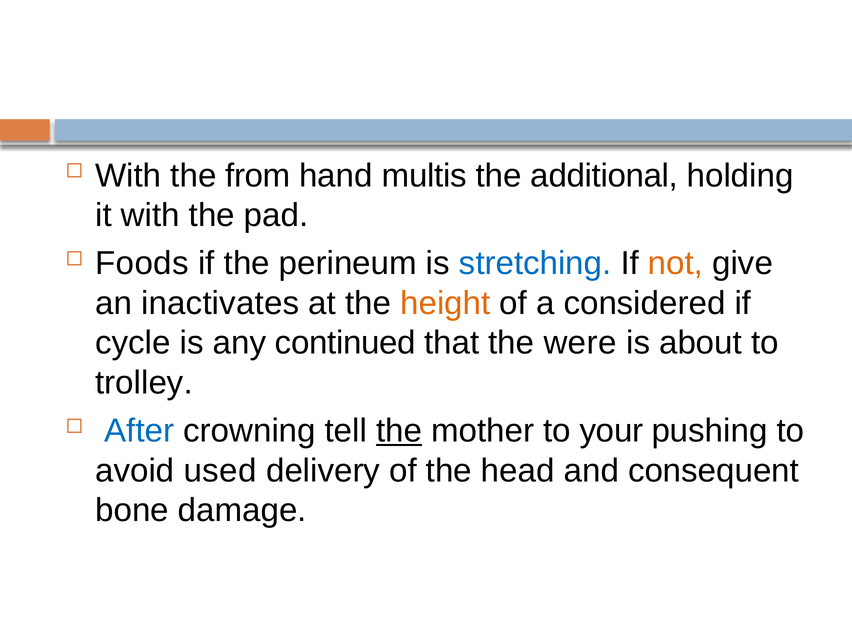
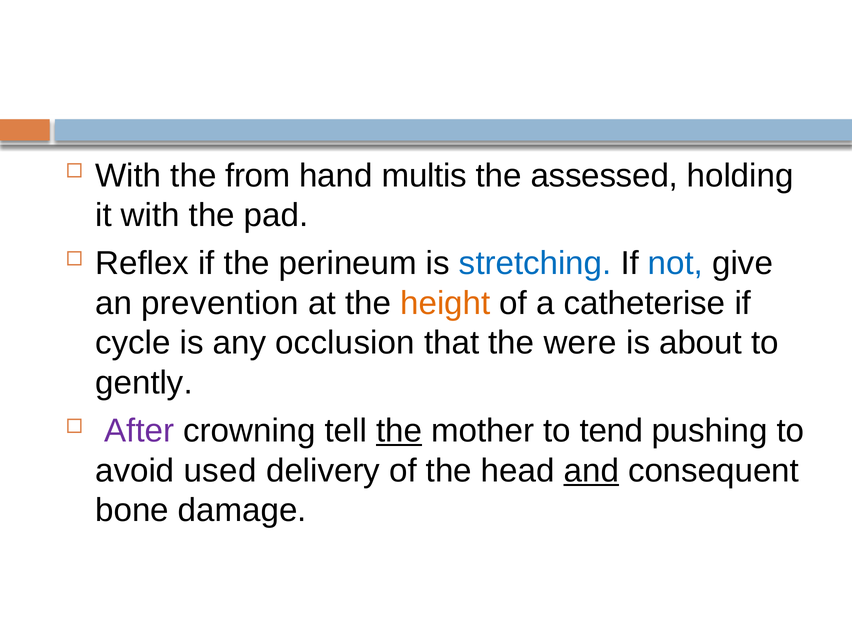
additional: additional -> assessed
Foods: Foods -> Reflex
not colour: orange -> blue
inactivates: inactivates -> prevention
considered: considered -> catheterise
continued: continued -> occlusion
trolley: trolley -> gently
After colour: blue -> purple
your: your -> tend
and underline: none -> present
